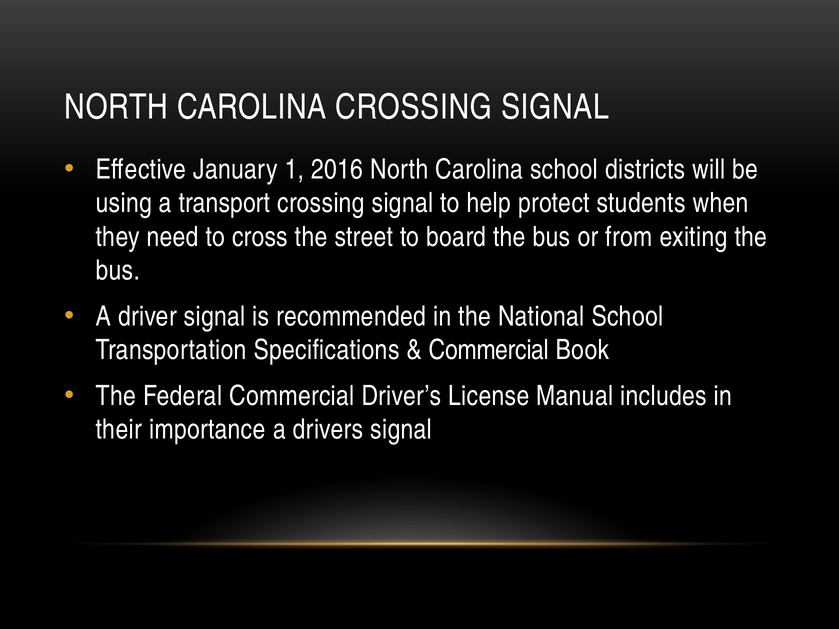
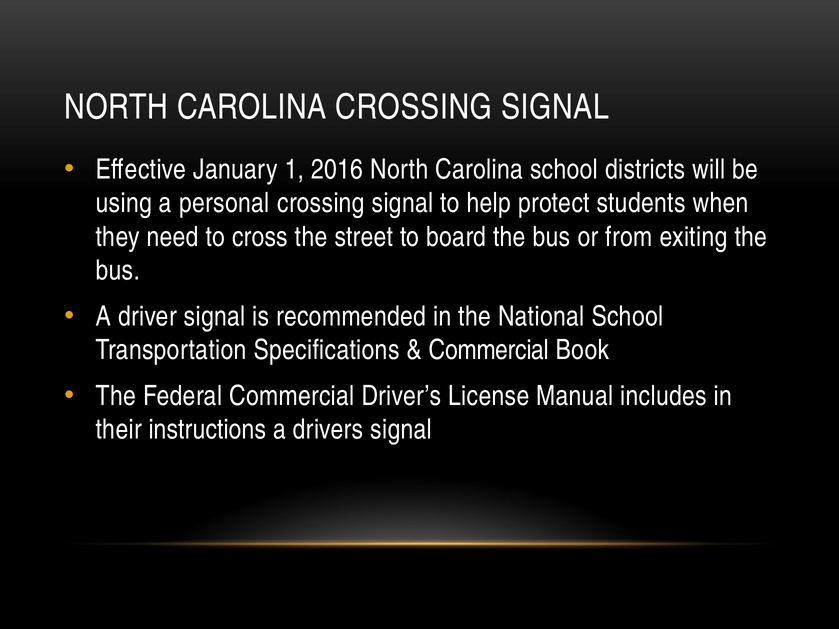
transport: transport -> personal
importance: importance -> instructions
